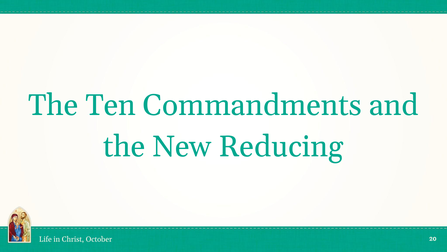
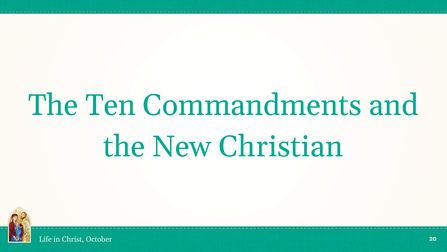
Reducing: Reducing -> Christian
